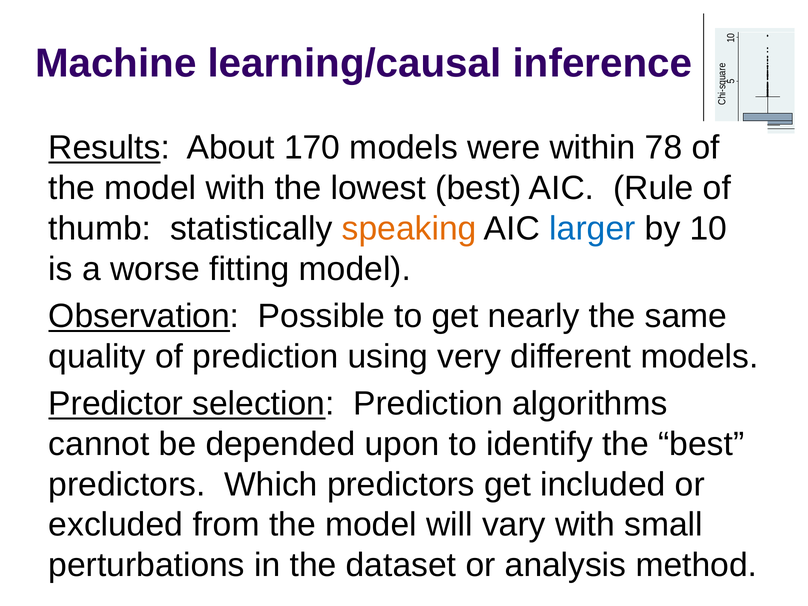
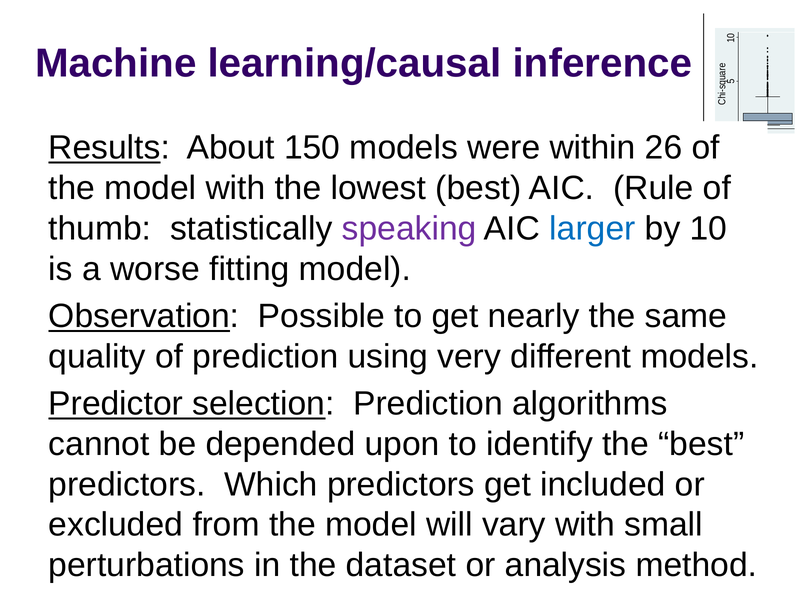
170: 170 -> 150
78: 78 -> 26
speaking colour: orange -> purple
